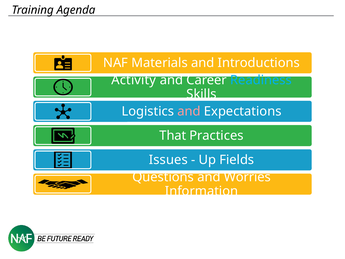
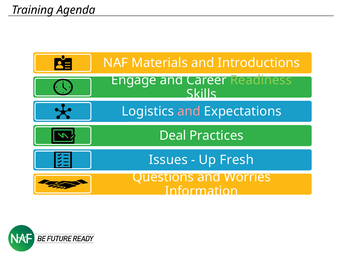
Activity: Activity -> Engage
Readiness colour: light blue -> light green
That: That -> Deal
Fields: Fields -> Fresh
